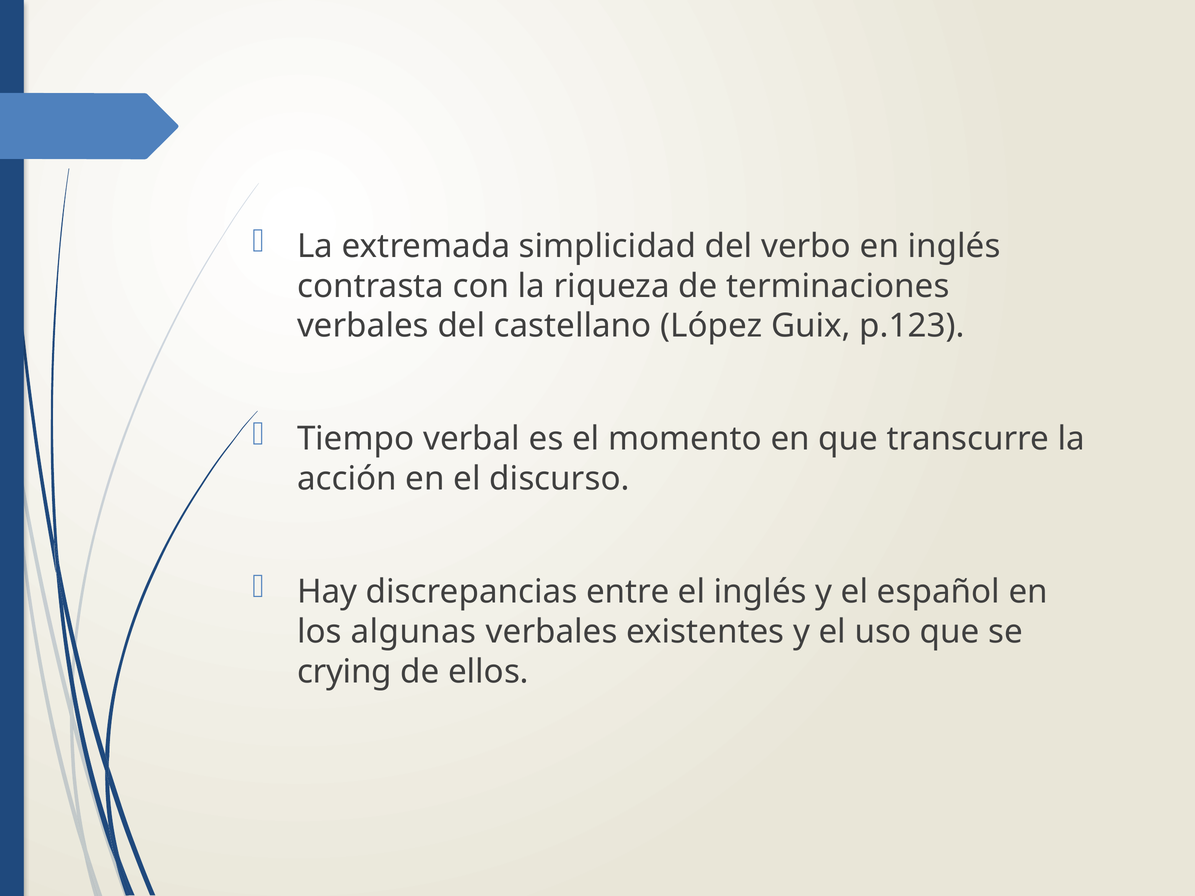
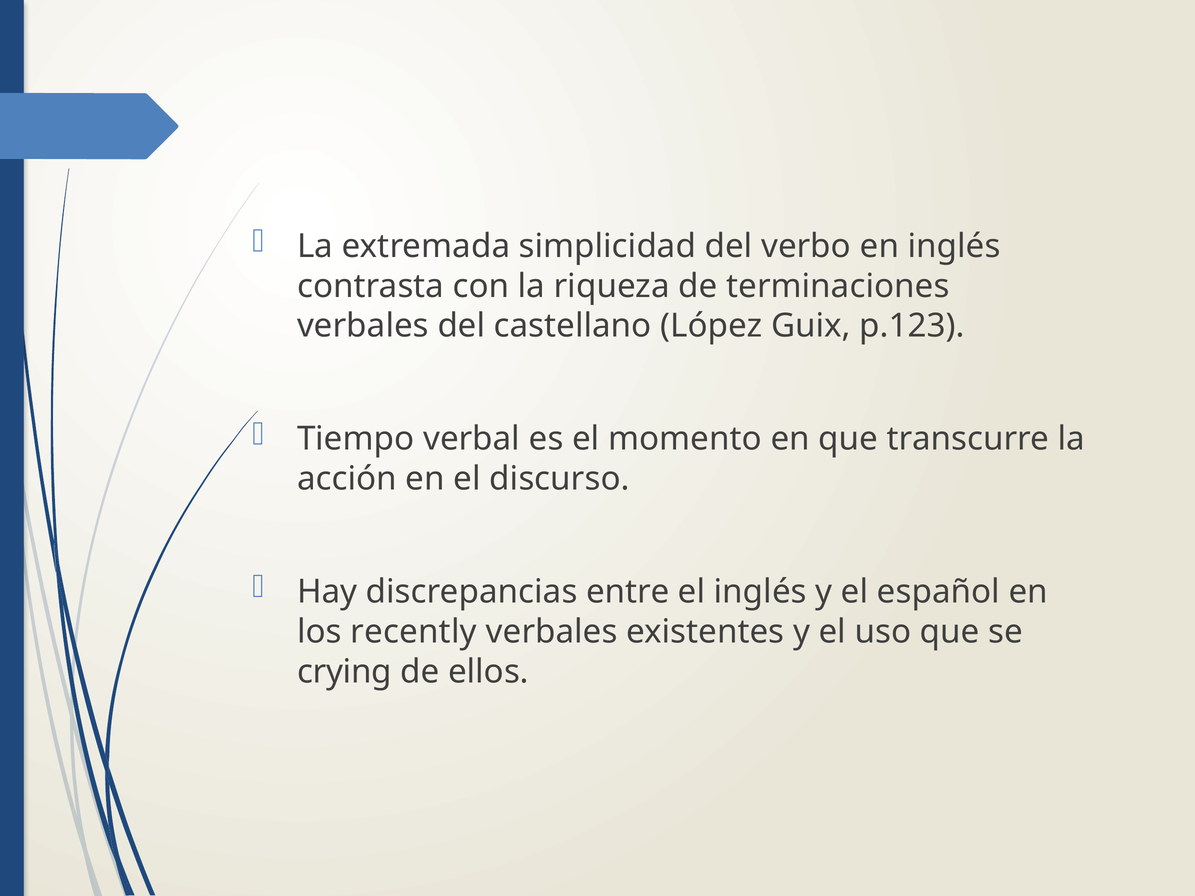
algunas: algunas -> recently
